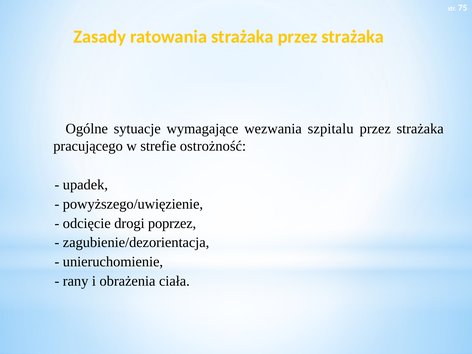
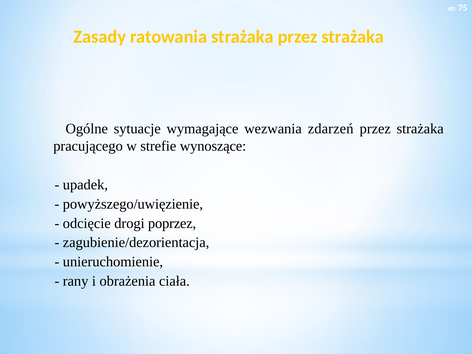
szpitalu: szpitalu -> zdarzeń
ostrożność: ostrożność -> wynoszące
